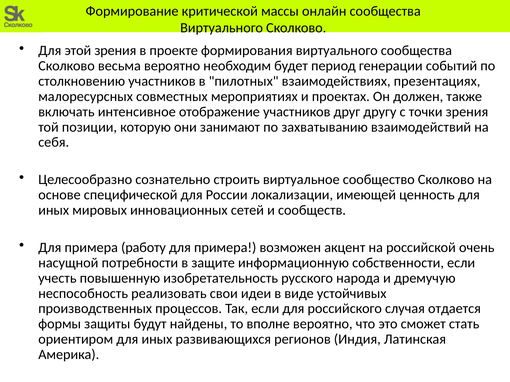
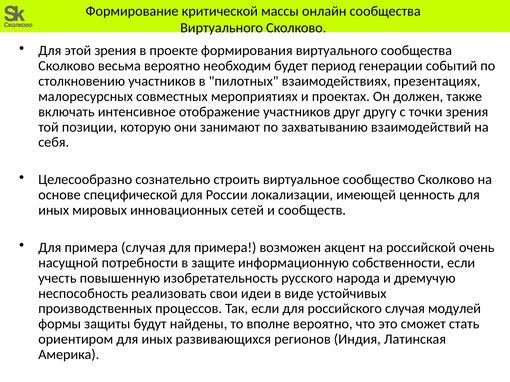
примера работу: работу -> случая
отдается: отдается -> модулей
